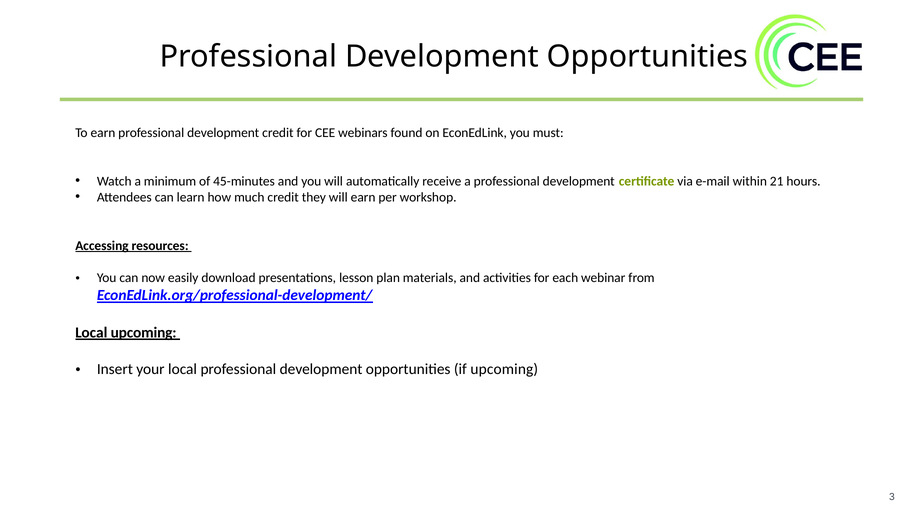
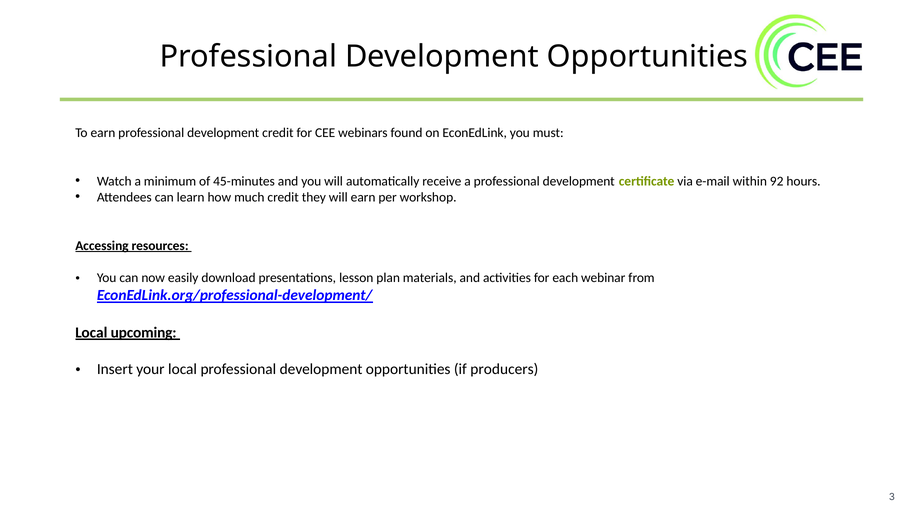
21: 21 -> 92
if upcoming: upcoming -> producers
